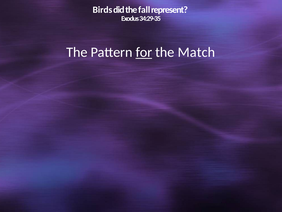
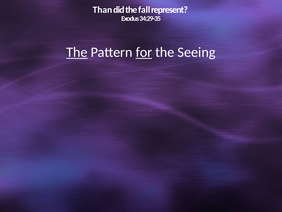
Birds: Birds -> Than
The at (77, 52) underline: none -> present
Match: Match -> Seeing
